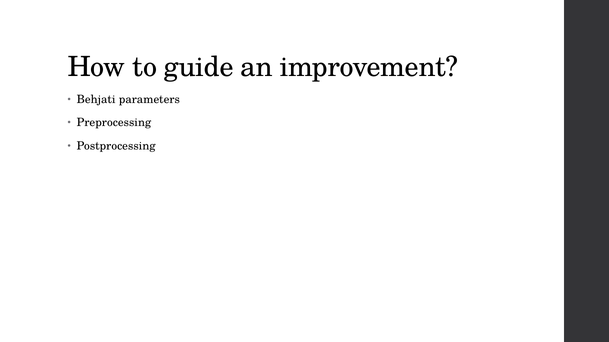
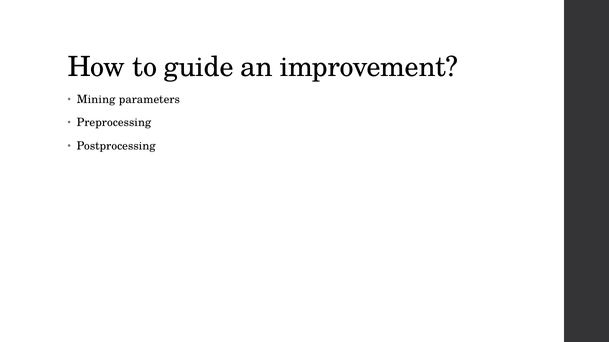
Behjati: Behjati -> Mining
